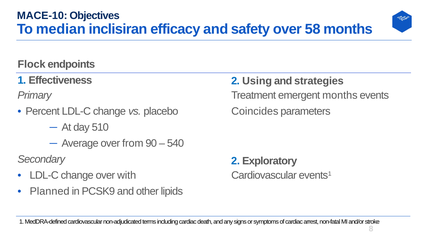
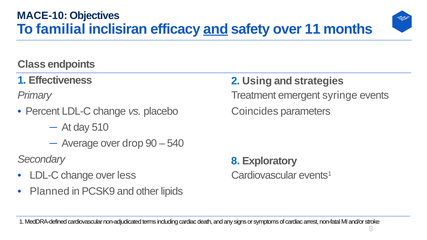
median: median -> familial
and at (216, 29) underline: none -> present
58: 58 -> 11
Flock: Flock -> Class
emergent months: months -> syringe
from: from -> drop
Secondary 2: 2 -> 8
with: with -> less
